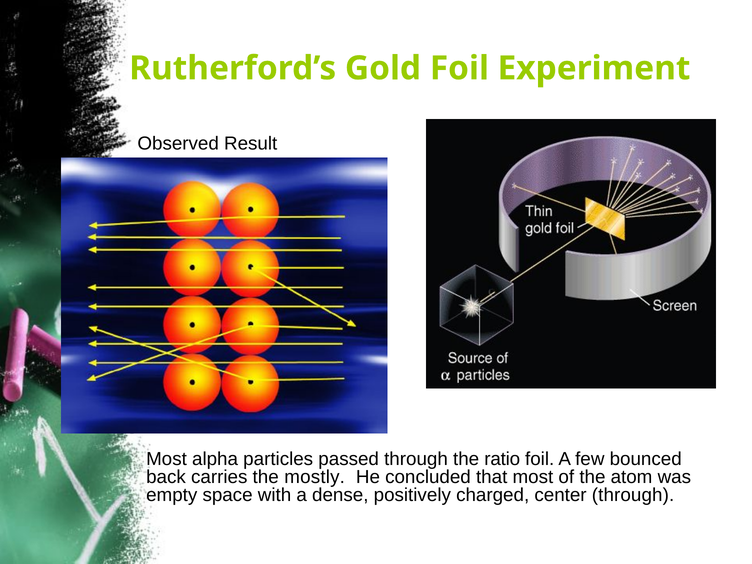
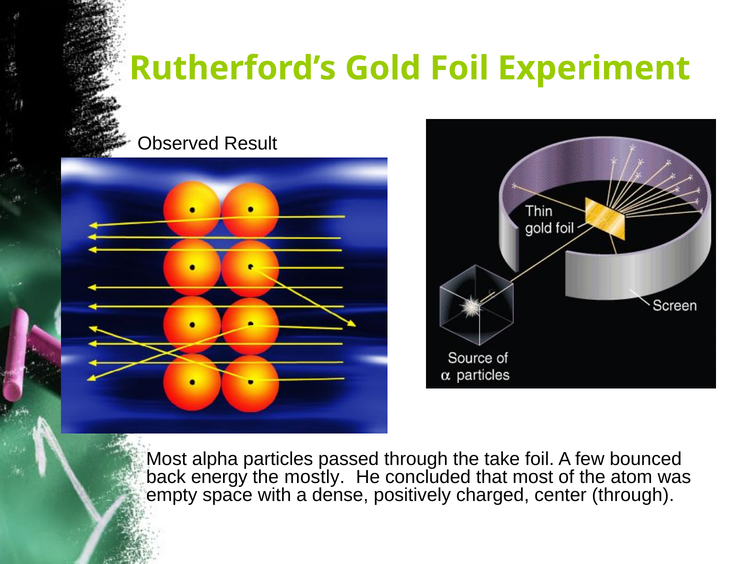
ratio: ratio -> take
carries: carries -> energy
